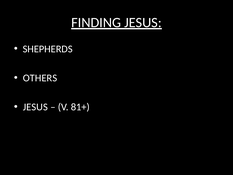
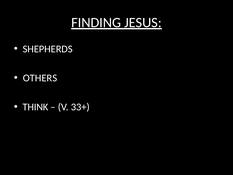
JESUS at (35, 107): JESUS -> THINK
81+: 81+ -> 33+
